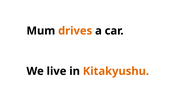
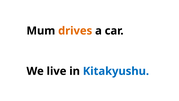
Kitakyushu colour: orange -> blue
